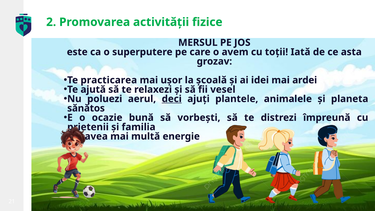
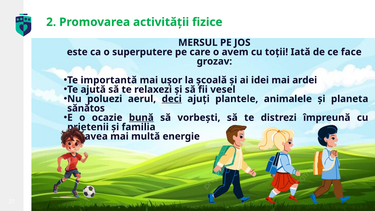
asta: asta -> face
practicarea: practicarea -> importantă
bună underline: none -> present
